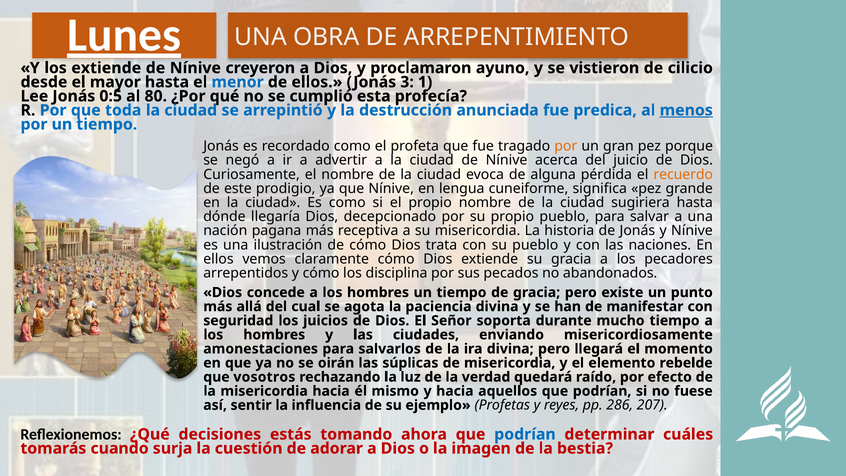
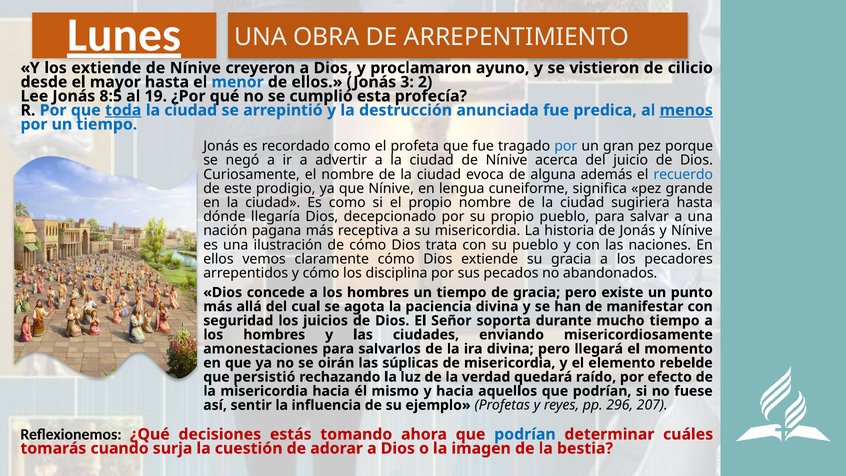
1: 1 -> 2
0:5: 0:5 -> 8:5
80: 80 -> 19
toda underline: none -> present
por at (566, 146) colour: orange -> blue
pérdida: pérdida -> además
recuerdo colour: orange -> blue
vosotros: vosotros -> persistió
286: 286 -> 296
